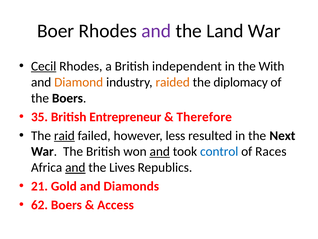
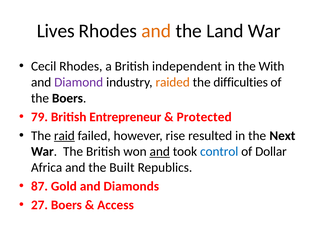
Boer: Boer -> Lives
and at (156, 31) colour: purple -> orange
Cecil underline: present -> none
Diamond colour: orange -> purple
diplomacy: diplomacy -> difficulties
35: 35 -> 79
Therefore: Therefore -> Protected
less: less -> rise
Races: Races -> Dollar
and at (75, 167) underline: present -> none
Lives: Lives -> Built
21: 21 -> 87
62: 62 -> 27
